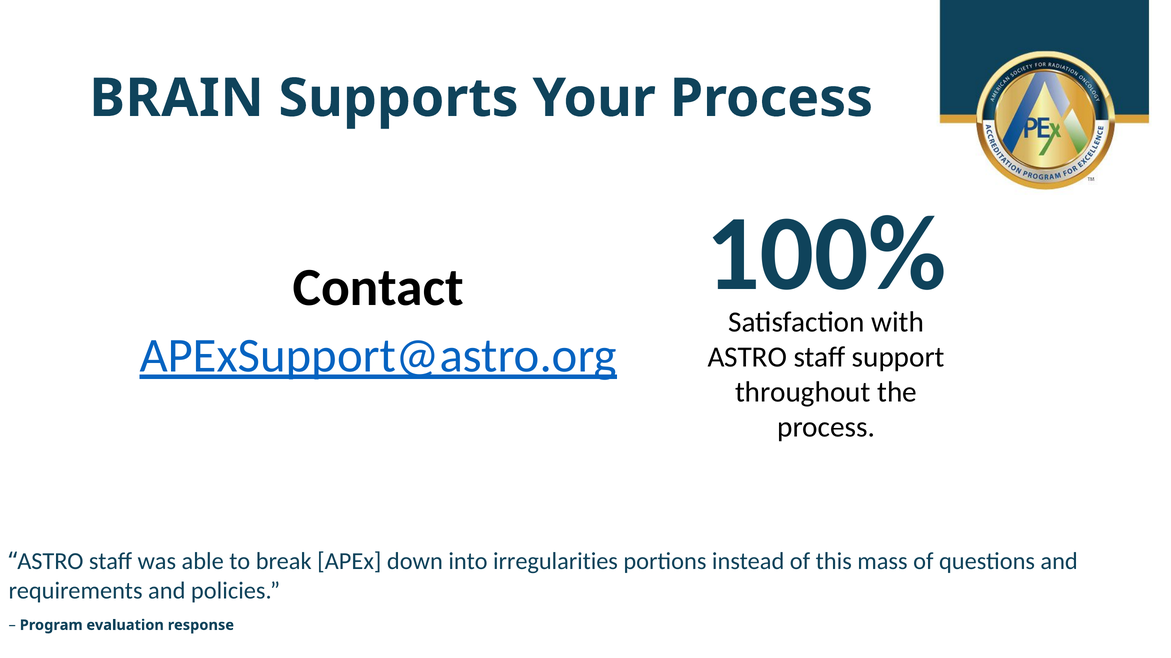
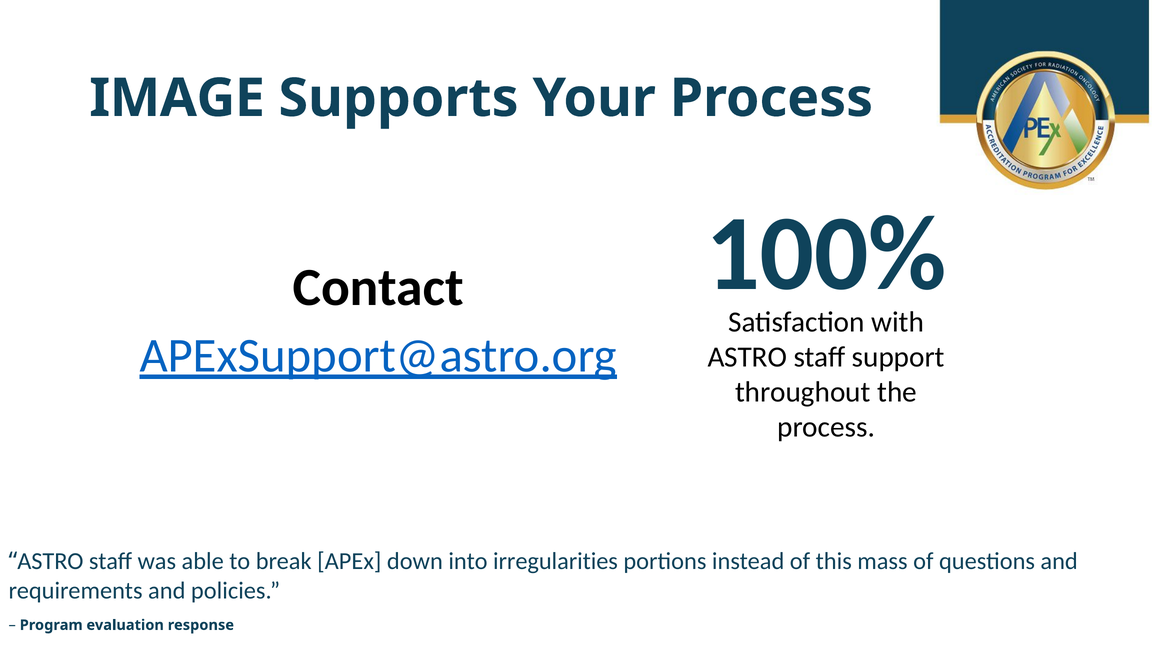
BRAIN: BRAIN -> IMAGE
